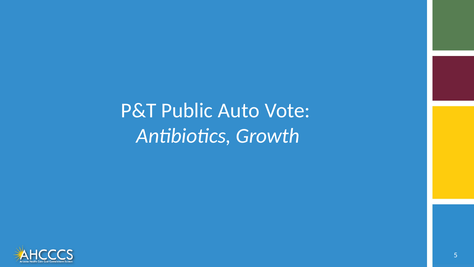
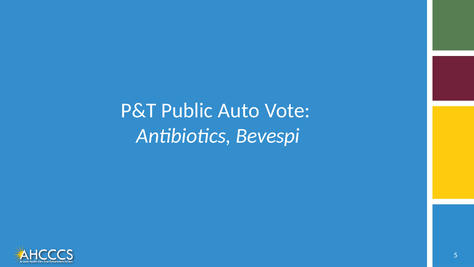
Growth: Growth -> Bevespi
